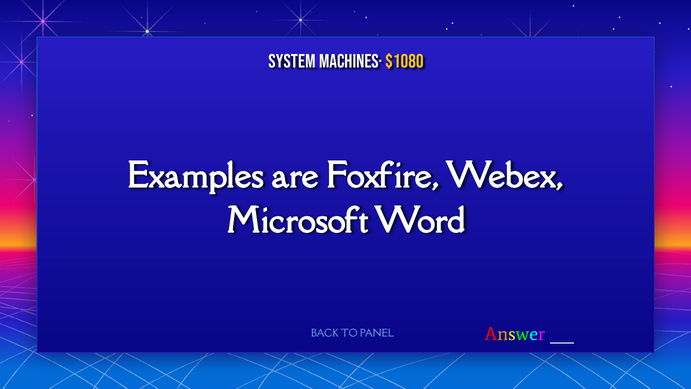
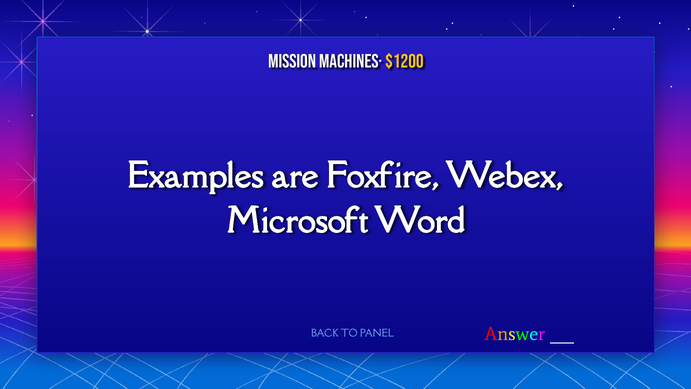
System: System -> Mission
$1080: $1080 -> $1200
